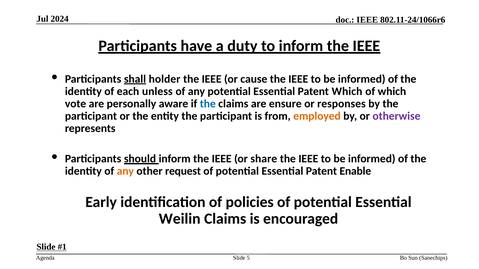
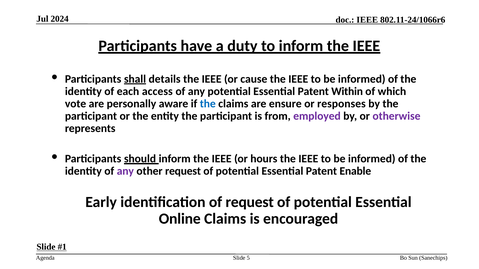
holder: holder -> details
unless: unless -> access
Patent Which: Which -> Within
employed colour: orange -> purple
share: share -> hours
any at (125, 171) colour: orange -> purple
of policies: policies -> request
Weilin: Weilin -> Online
